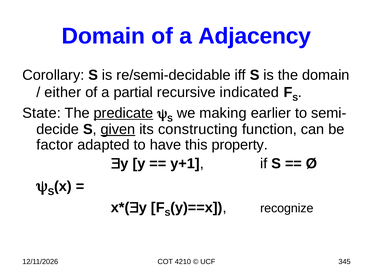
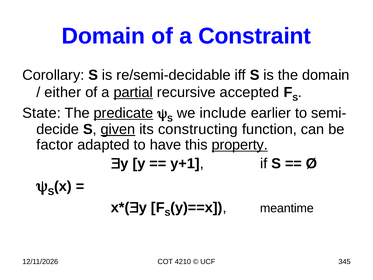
Adjacency: Adjacency -> Constraint
partial underline: none -> present
indicated: indicated -> accepted
making: making -> include
property underline: none -> present
recognize: recognize -> meantime
